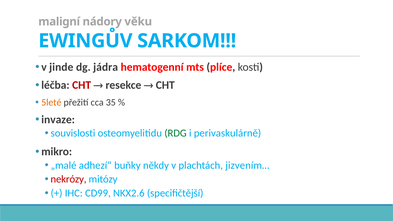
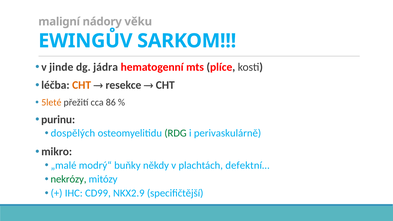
CHT at (82, 85) colour: red -> orange
35: 35 -> 86
invaze: invaze -> purinu
souvislosti: souvislosti -> dospělých
adhezí“: adhezí“ -> modrý“
jizvením…: jizvením… -> defektní…
nekrózy colour: red -> green
NKX2.6: NKX2.6 -> NKX2.9
